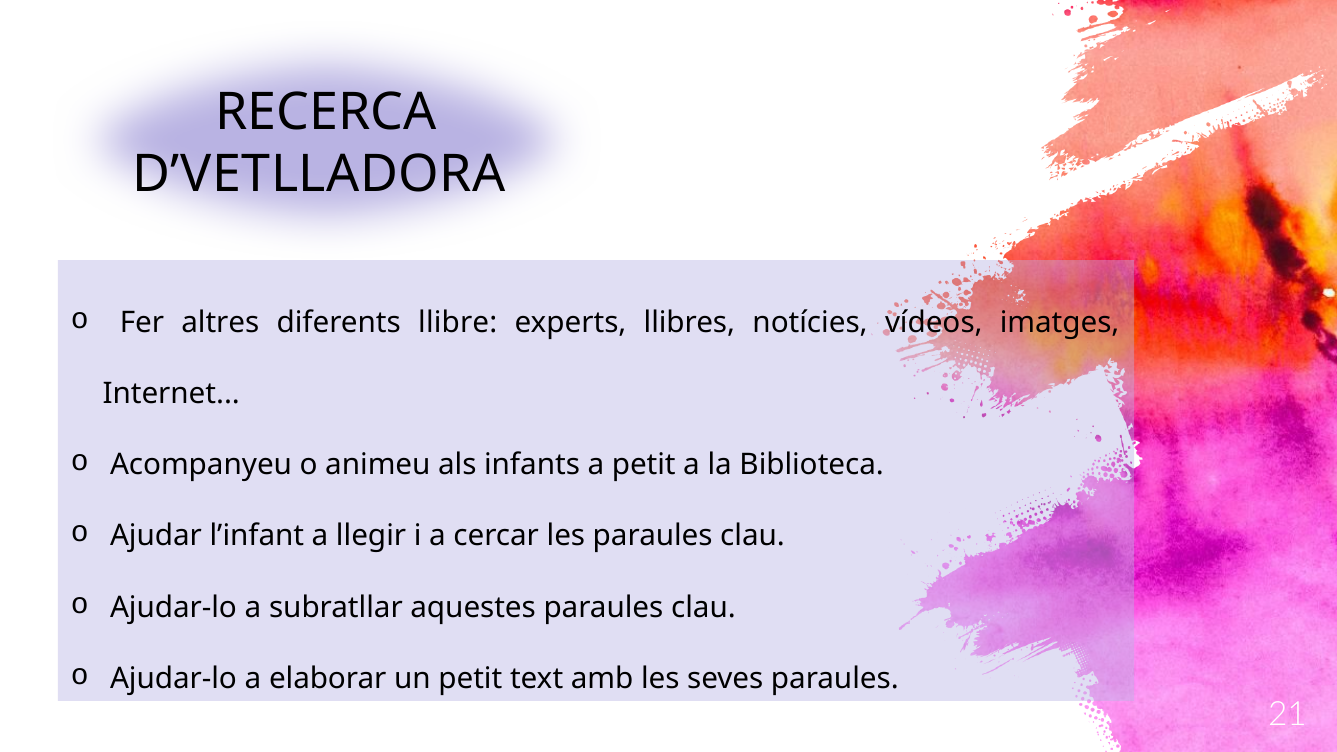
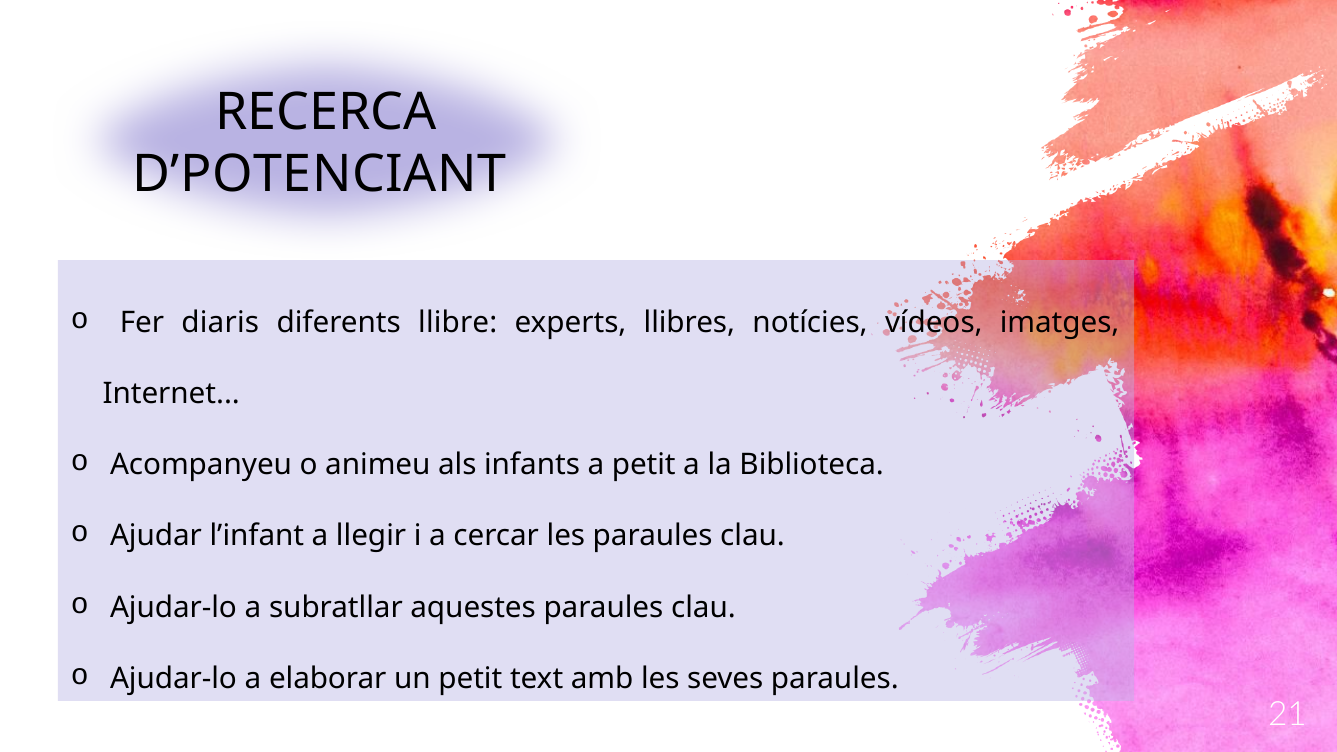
D’VETLLADORA: D’VETLLADORA -> D’POTENCIANT
altres: altres -> diaris
